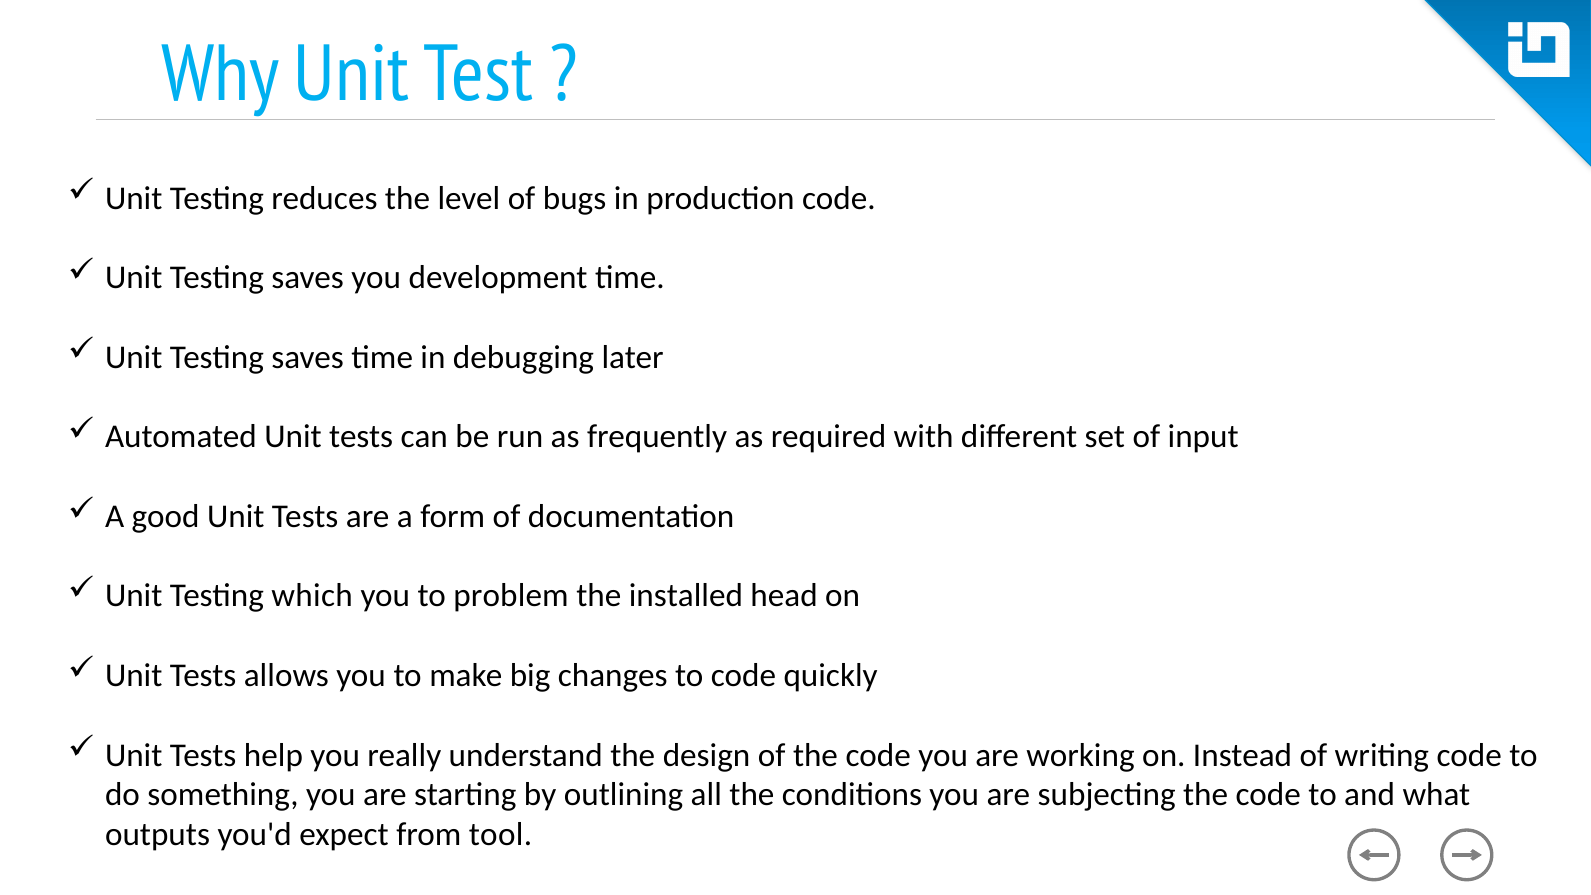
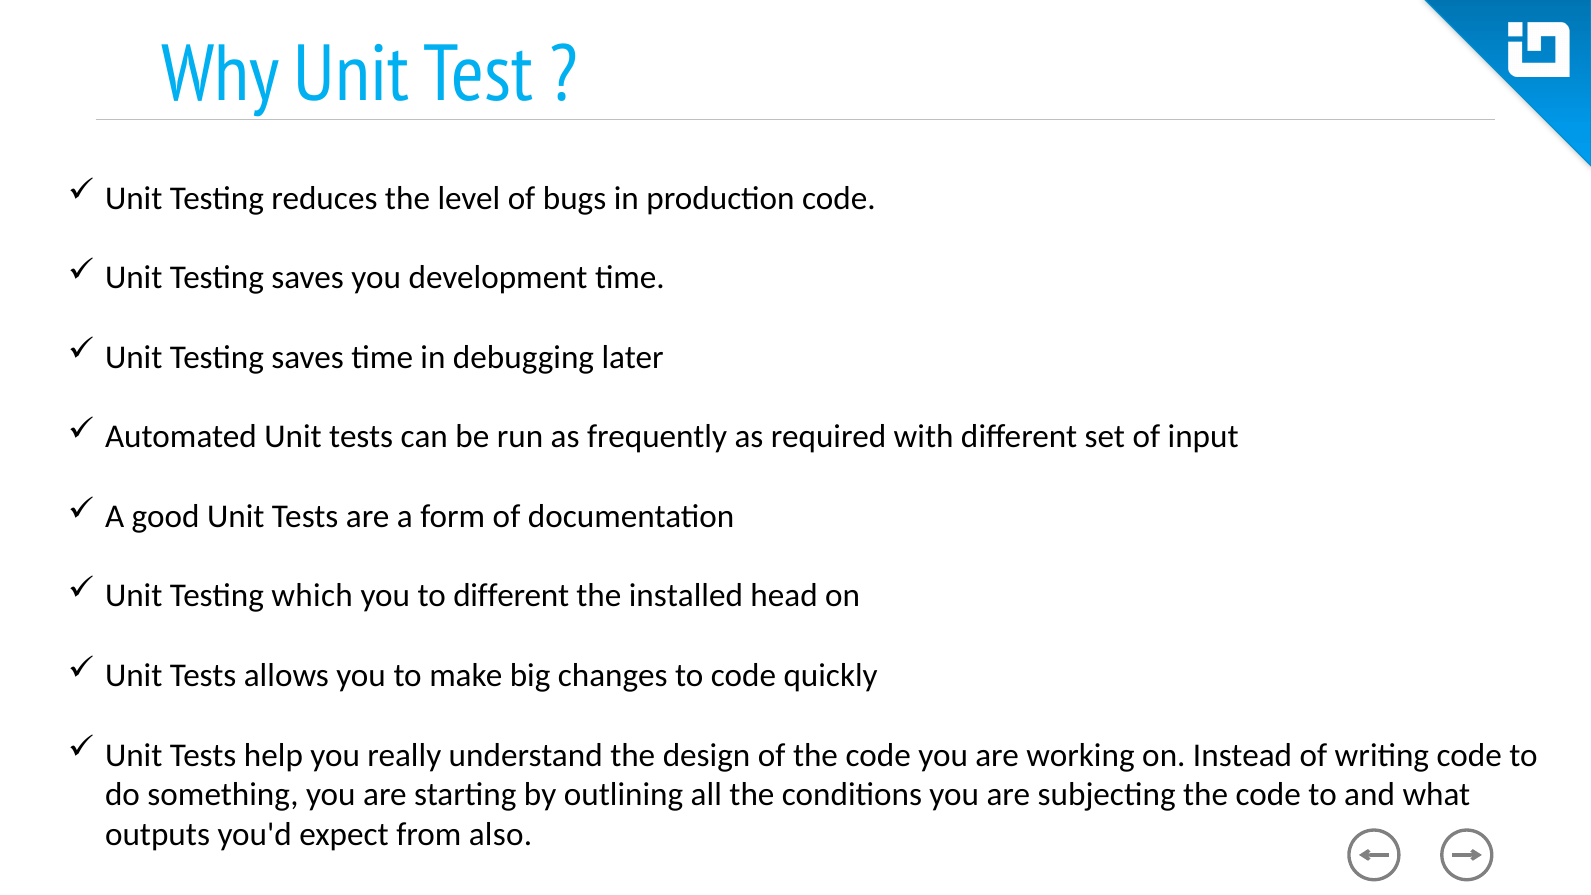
to problem: problem -> different
tool: tool -> also
